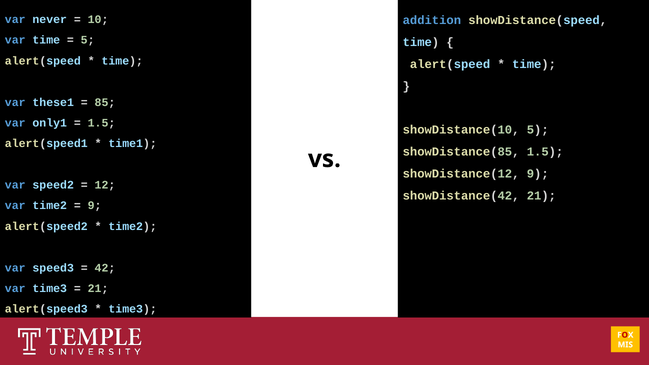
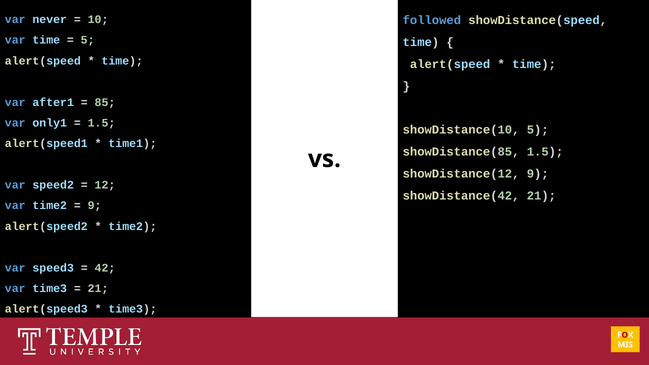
addition: addition -> followed
these1: these1 -> after1
